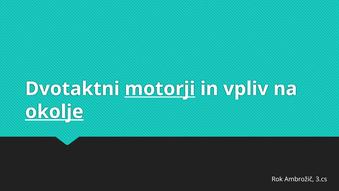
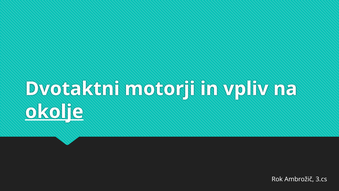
motorji underline: present -> none
